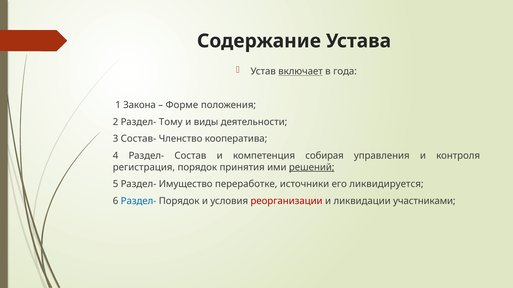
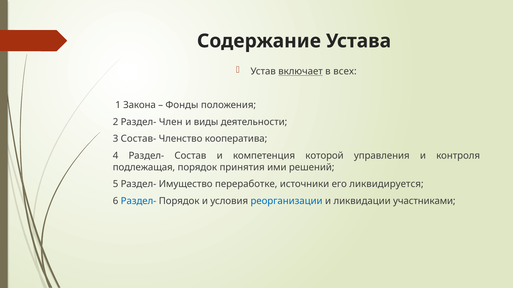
года: года -> всех
Форме: Форме -> Фонды
Тому: Тому -> Член
собирая: собирая -> которой
регистрация: регистрация -> подлежащая
решений underline: present -> none
реорганизации colour: red -> blue
